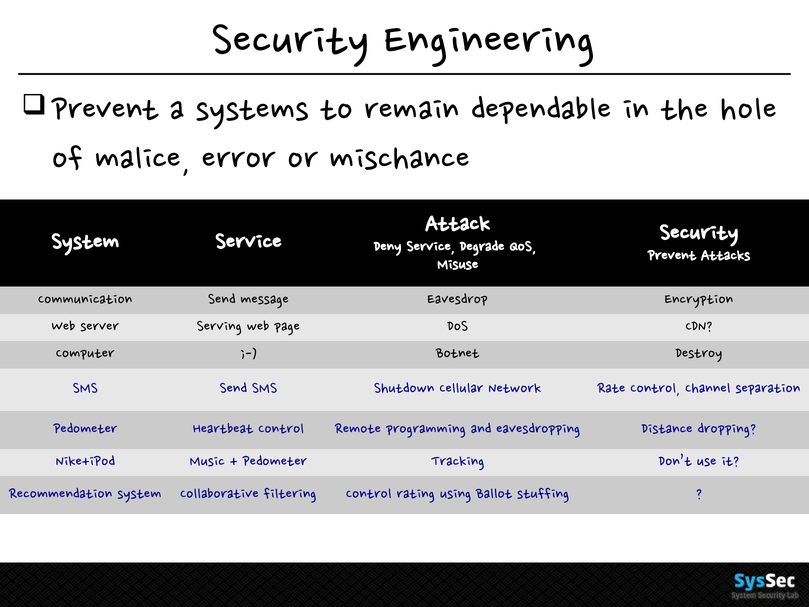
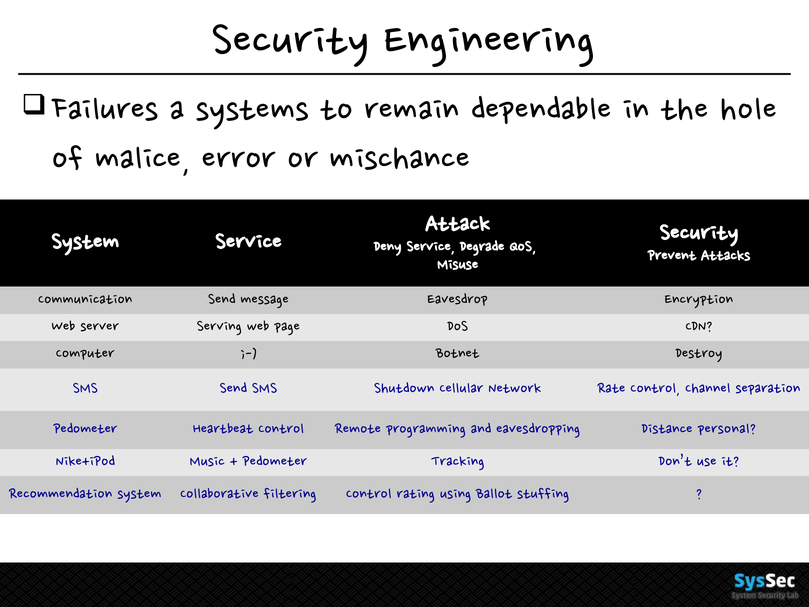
Prevent at (105, 111): Prevent -> Failures
dropping: dropping -> personal
